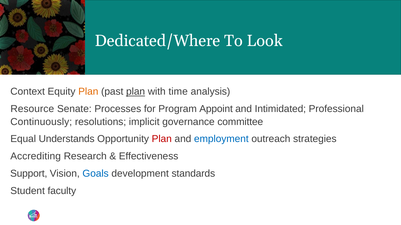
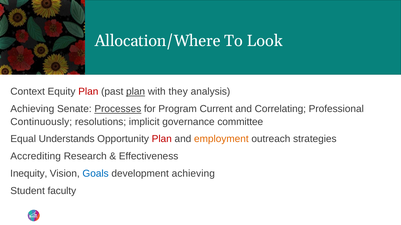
Dedicated/Where: Dedicated/Where -> Allocation/Where
Plan at (88, 92) colour: orange -> red
time: time -> they
Resource at (32, 109): Resource -> Achieving
Processes underline: none -> present
Appoint: Appoint -> Current
Intimidated: Intimidated -> Correlating
employment colour: blue -> orange
Support: Support -> Inequity
development standards: standards -> achieving
